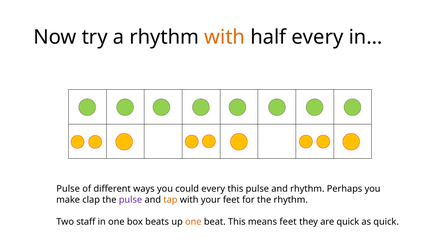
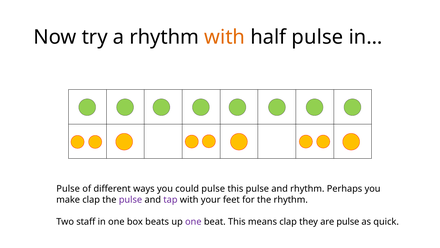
half every: every -> pulse
could every: every -> pulse
tap colour: orange -> purple
one at (193, 221) colour: orange -> purple
means feet: feet -> clap
are quick: quick -> pulse
